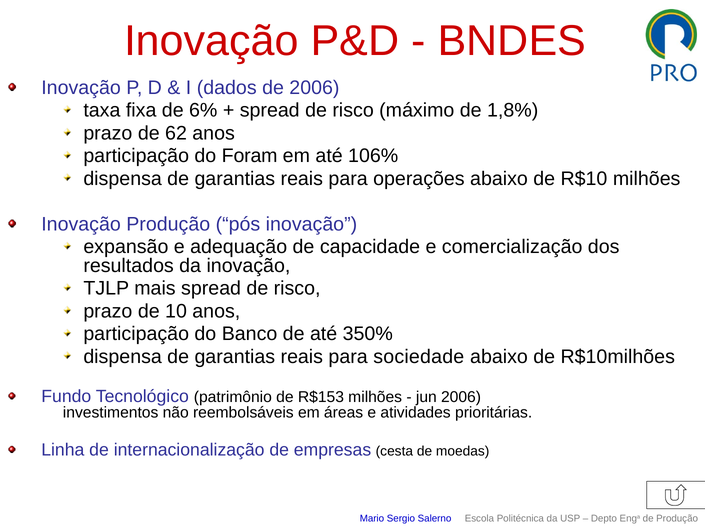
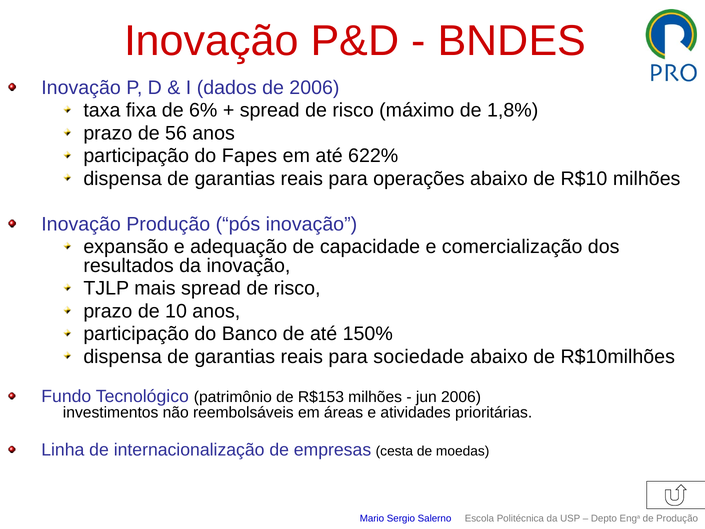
62: 62 -> 56
Foram: Foram -> Fapes
106%: 106% -> 622%
350%: 350% -> 150%
